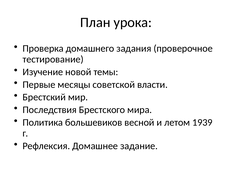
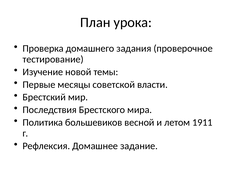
1939: 1939 -> 1911
